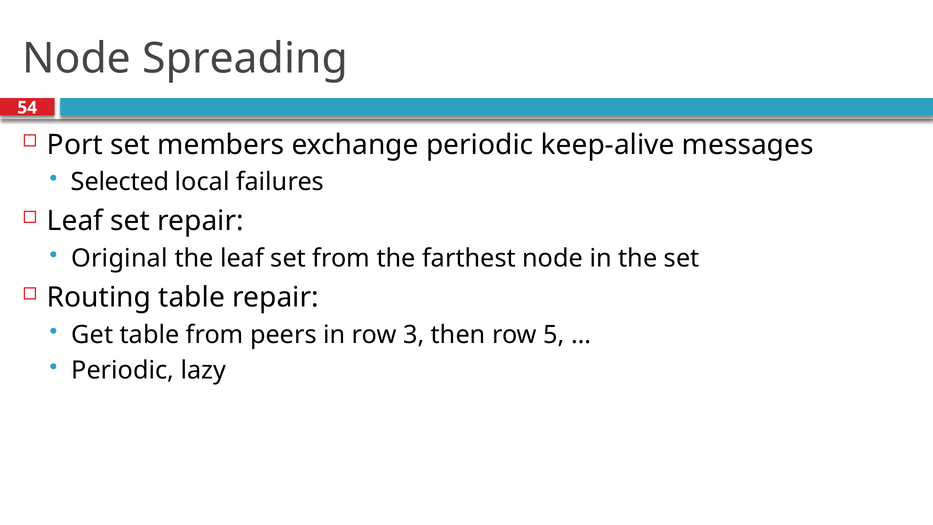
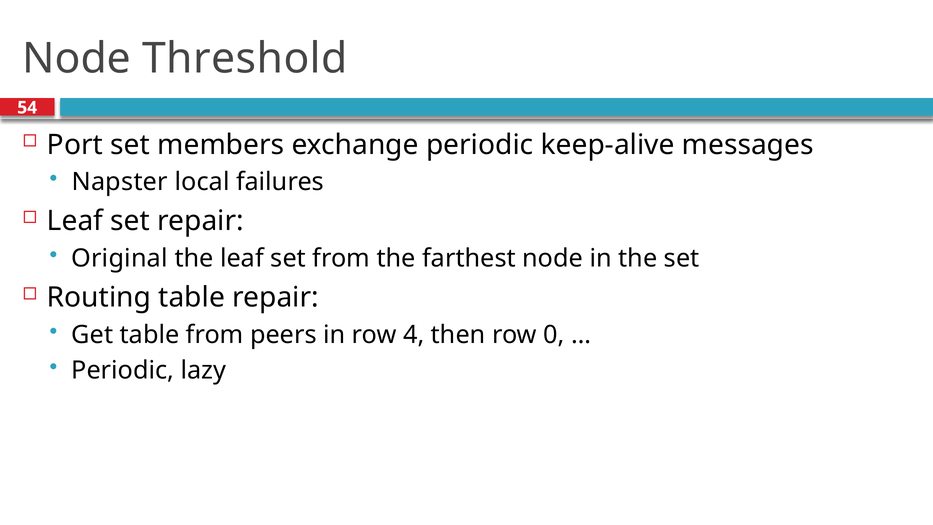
Spreading: Spreading -> Threshold
Selected: Selected -> Napster
3: 3 -> 4
5: 5 -> 0
